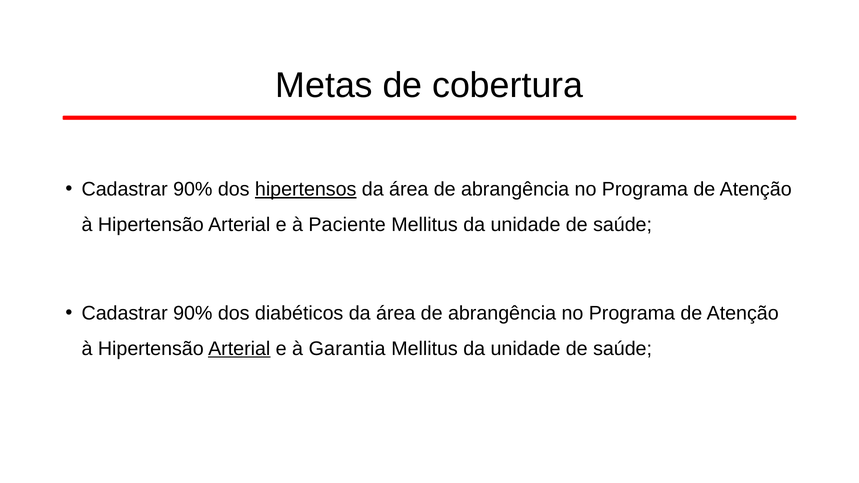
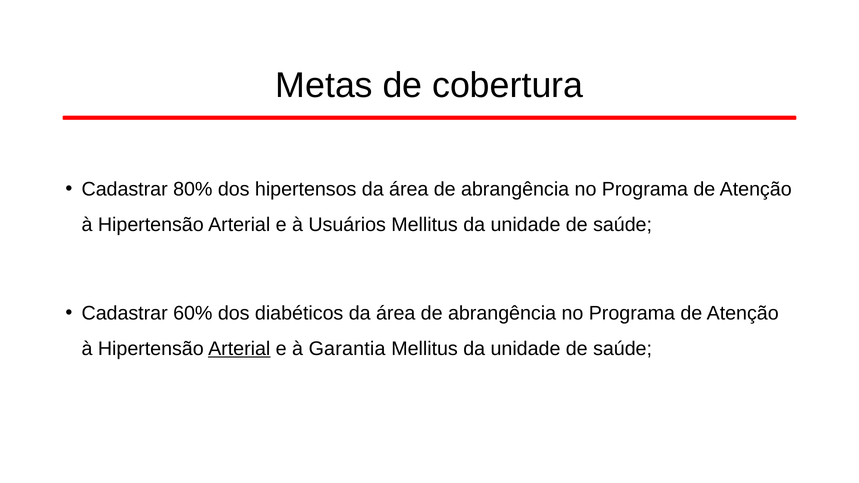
90% at (193, 189): 90% -> 80%
hipertensos underline: present -> none
Paciente: Paciente -> Usuários
90% at (193, 313): 90% -> 60%
